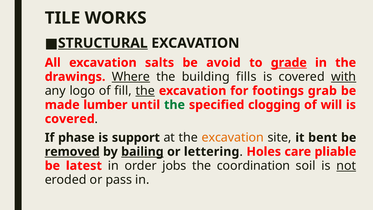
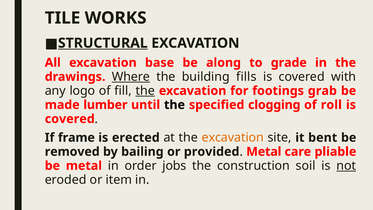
salts: salts -> base
avoid: avoid -> along
grade underline: present -> none
with underline: present -> none
the at (175, 105) colour: green -> black
will: will -> roll
phase: phase -> frame
support: support -> erected
removed underline: present -> none
bailing underline: present -> none
lettering: lettering -> provided
Holes at (264, 152): Holes -> Metal
be latest: latest -> metal
coordination: coordination -> construction
pass: pass -> item
